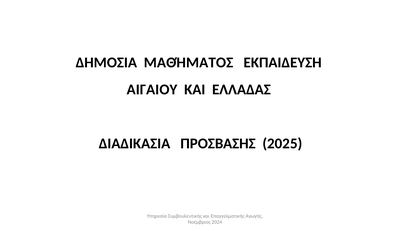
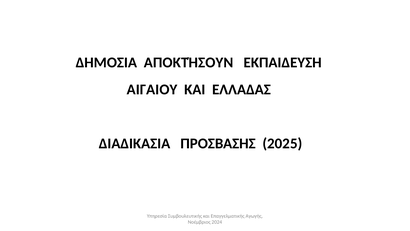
ΜΑΘΉΜΑΤΟΣ: ΜΑΘΉΜΑΤΟΣ -> ΑΠΟΚΤΉΣΟΥΝ
